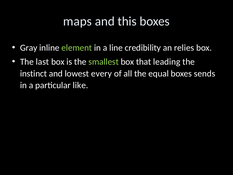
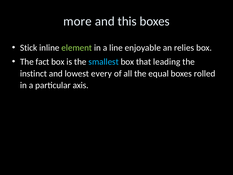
maps: maps -> more
Gray: Gray -> Stick
credibility: credibility -> enjoyable
last: last -> fact
smallest colour: light green -> light blue
sends: sends -> rolled
like: like -> axis
